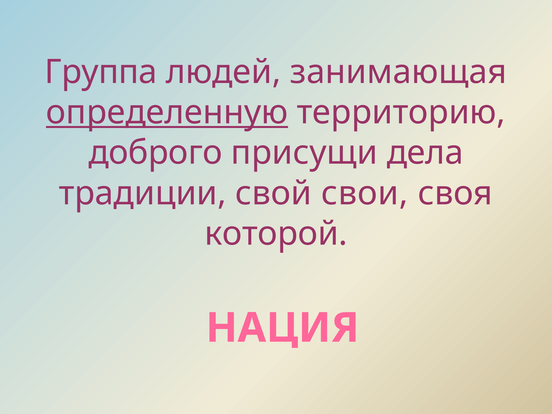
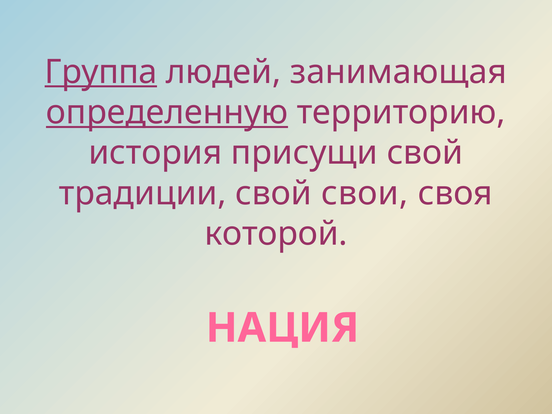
Группа underline: none -> present
доброго: доброго -> история
присущи дела: дела -> свой
